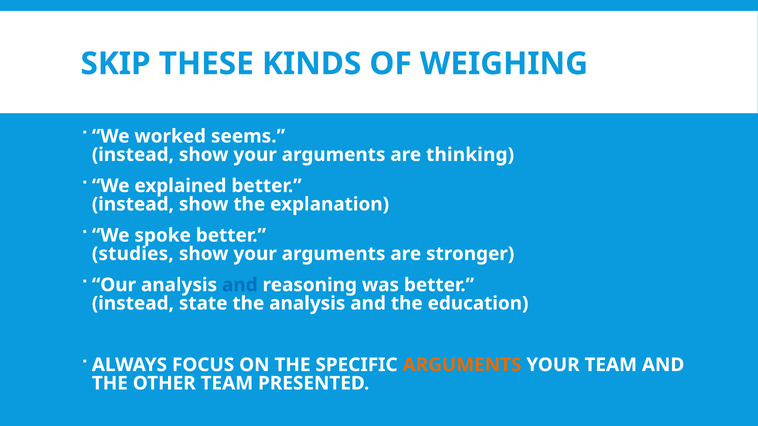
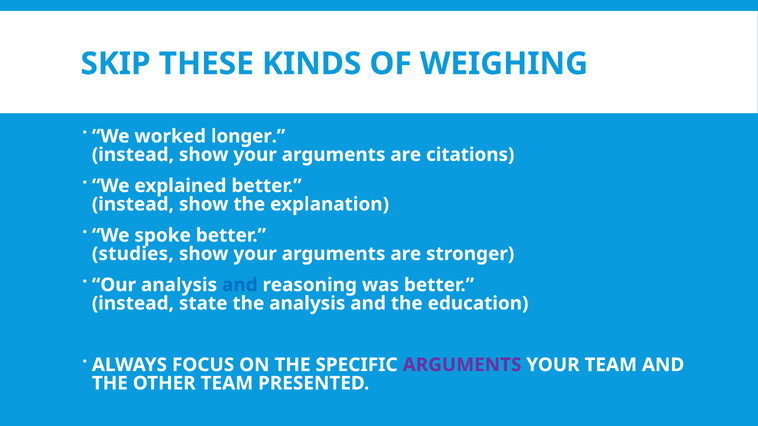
seems: seems -> longer
thinking: thinking -> citations
ARGUMENTS at (462, 365) colour: orange -> purple
